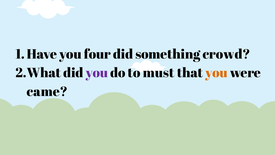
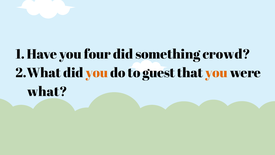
you at (97, 73) colour: purple -> orange
must: must -> guest
came: came -> what
